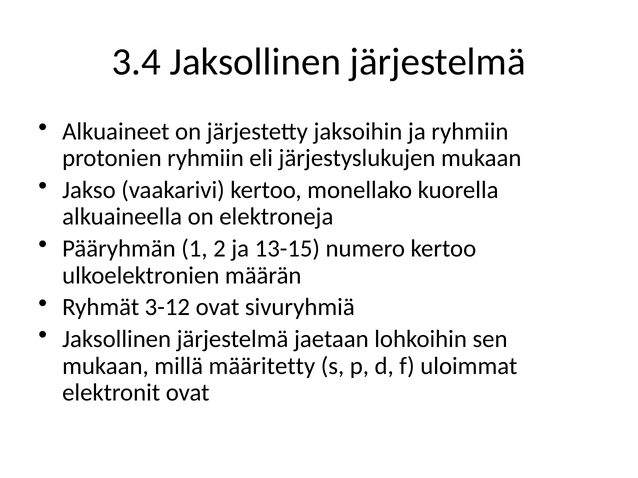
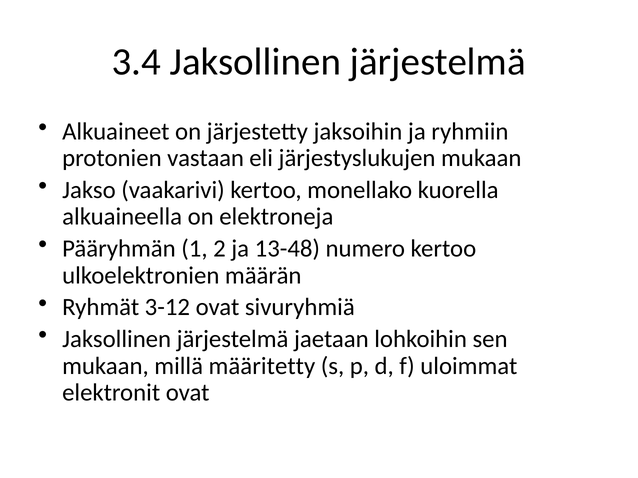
protonien ryhmiin: ryhmiin -> vastaan
13-15: 13-15 -> 13-48
